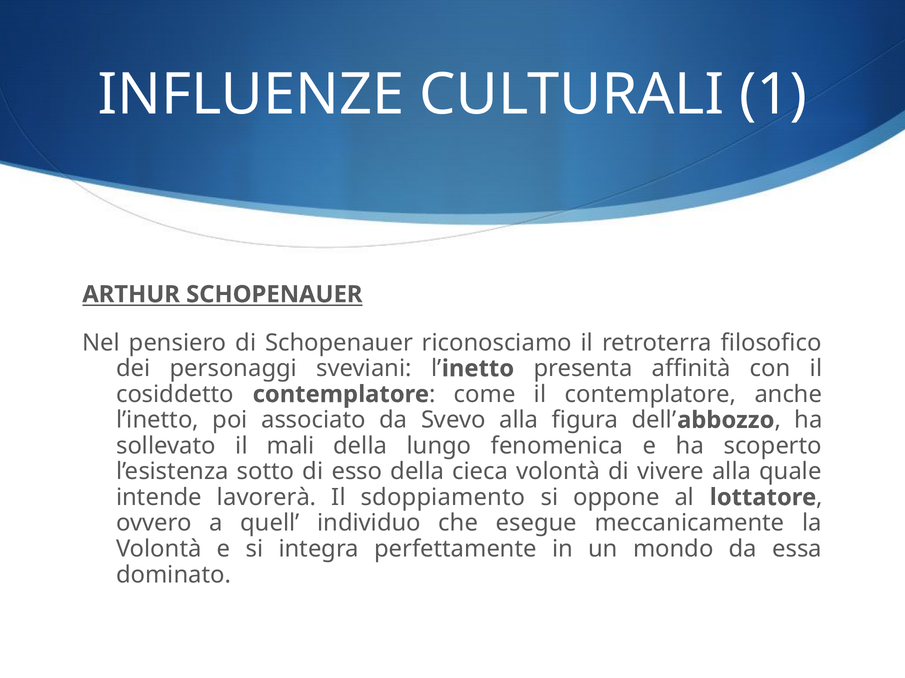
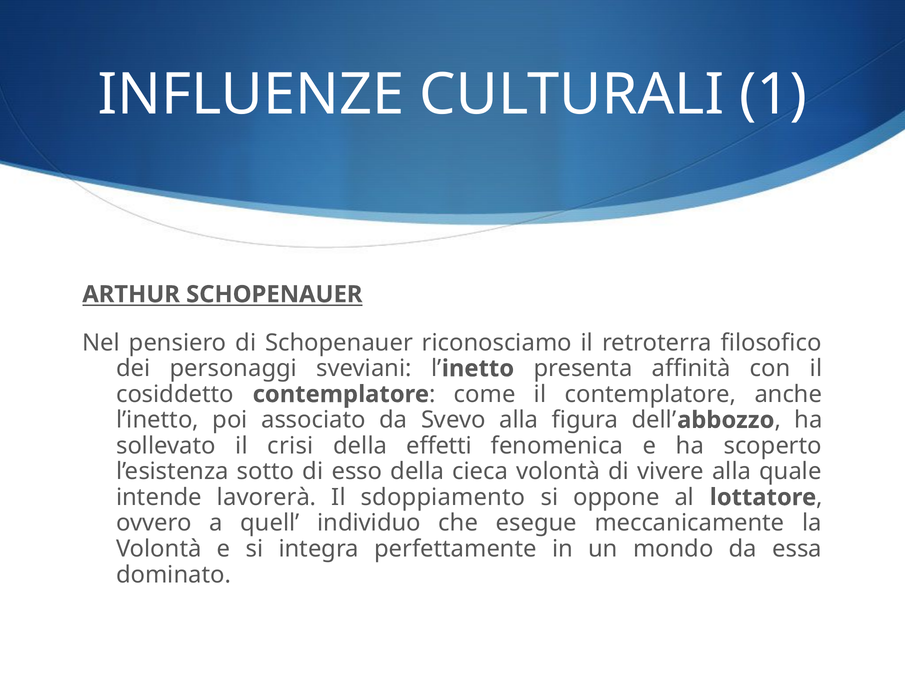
mali: mali -> crisi
lungo: lungo -> effetti
